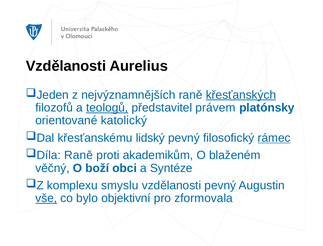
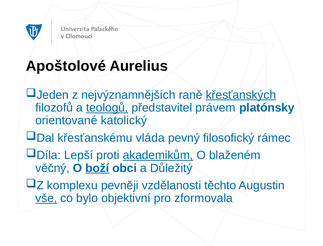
Vzdělanosti at (66, 66): Vzdělanosti -> Apoštolové
lidský: lidský -> vláda
rámec underline: present -> none
Raně at (79, 155): Raně -> Lepší
akademikům underline: none -> present
boží underline: none -> present
Syntéze: Syntéze -> Důležitý
smyslu: smyslu -> pevněji
vzdělanosti pevný: pevný -> těchto
